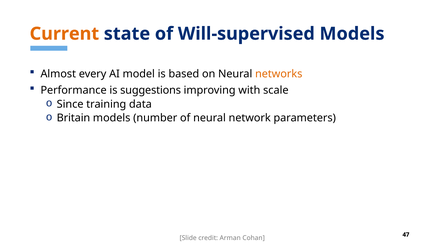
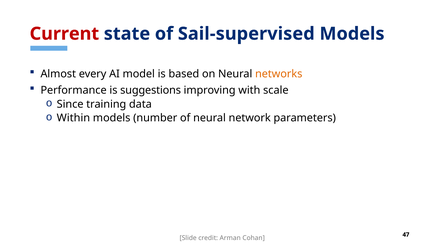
Current colour: orange -> red
Will-supervised: Will-supervised -> Sail-supervised
Britain: Britain -> Within
